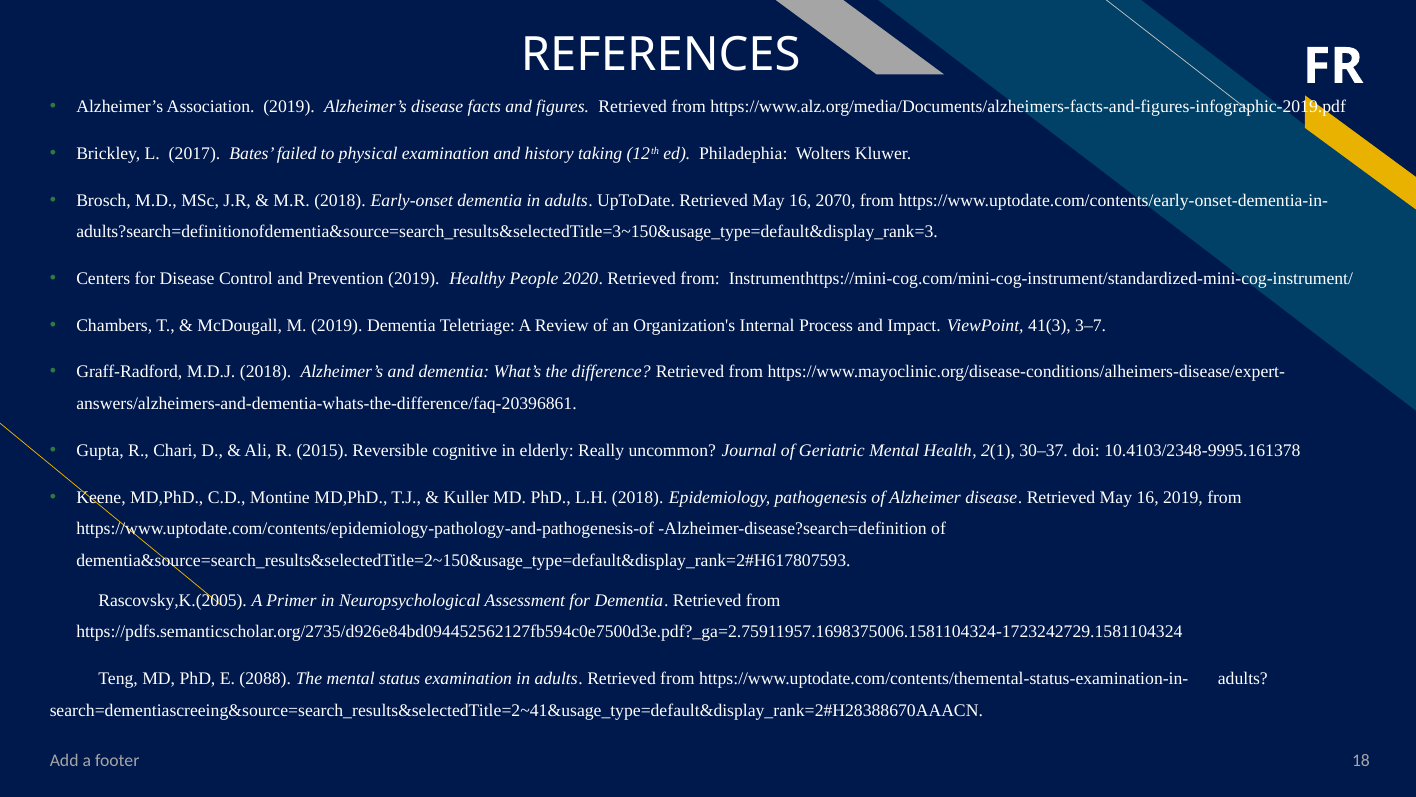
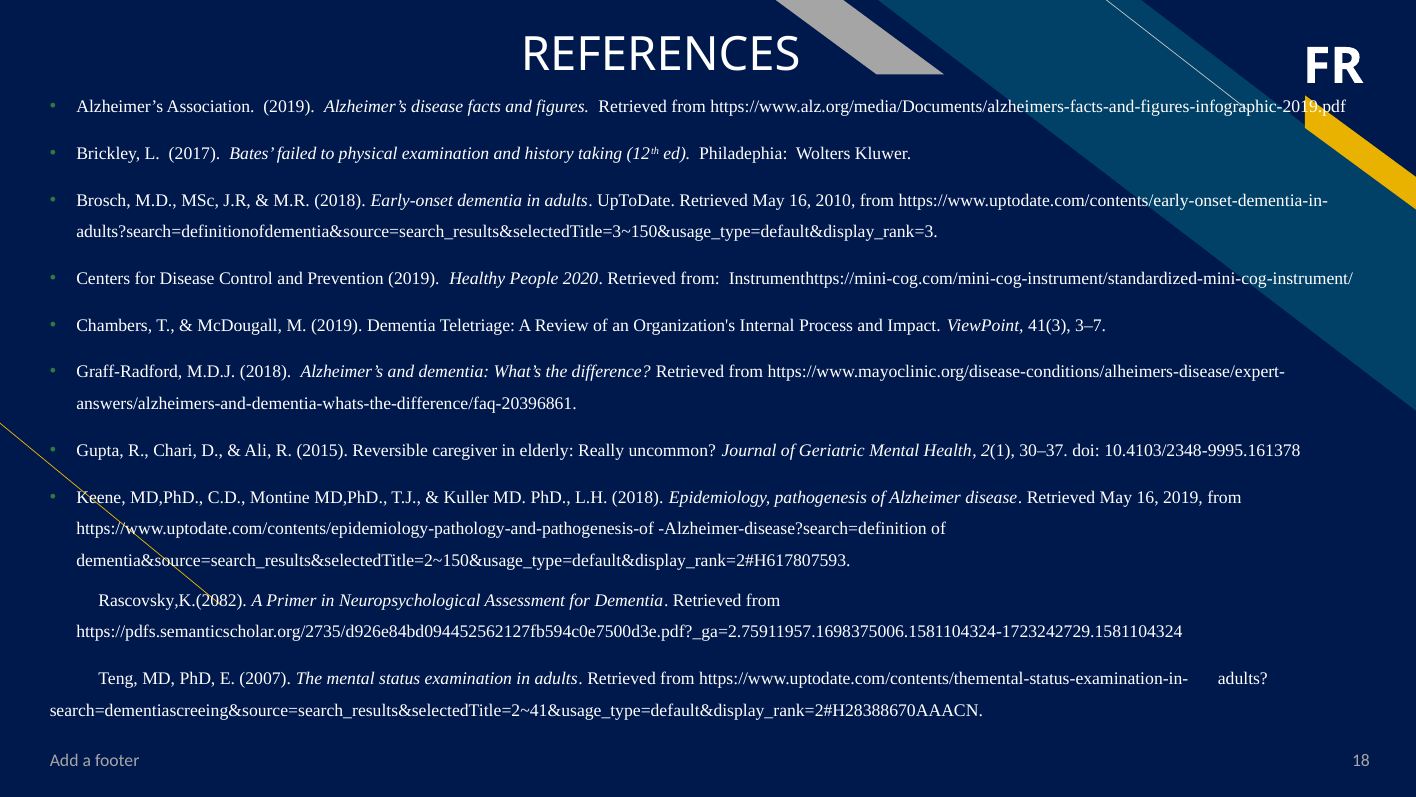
2070: 2070 -> 2010
cognitive: cognitive -> caregiver
Rascovsky,K.(2005: Rascovsky,K.(2005 -> Rascovsky,K.(2082
2088: 2088 -> 2007
